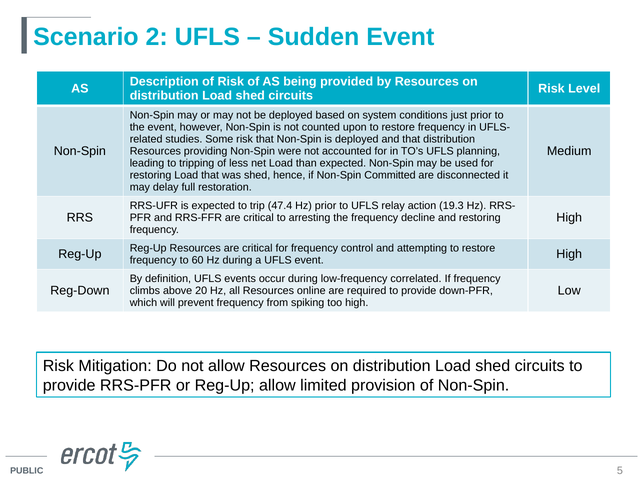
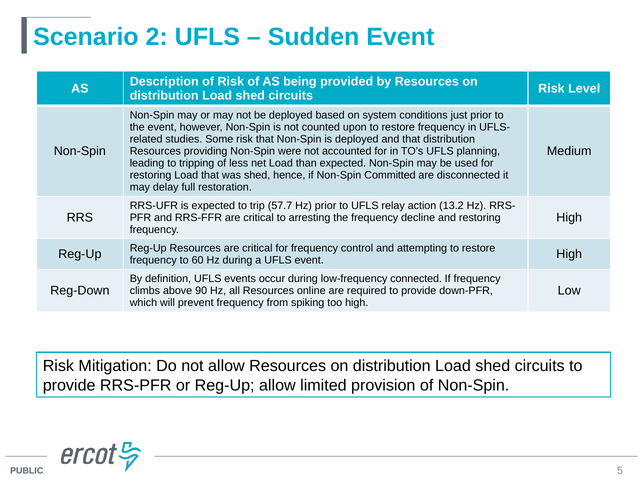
47.4: 47.4 -> 57.7
19.3: 19.3 -> 13.2
correlated: correlated -> connected
20: 20 -> 90
